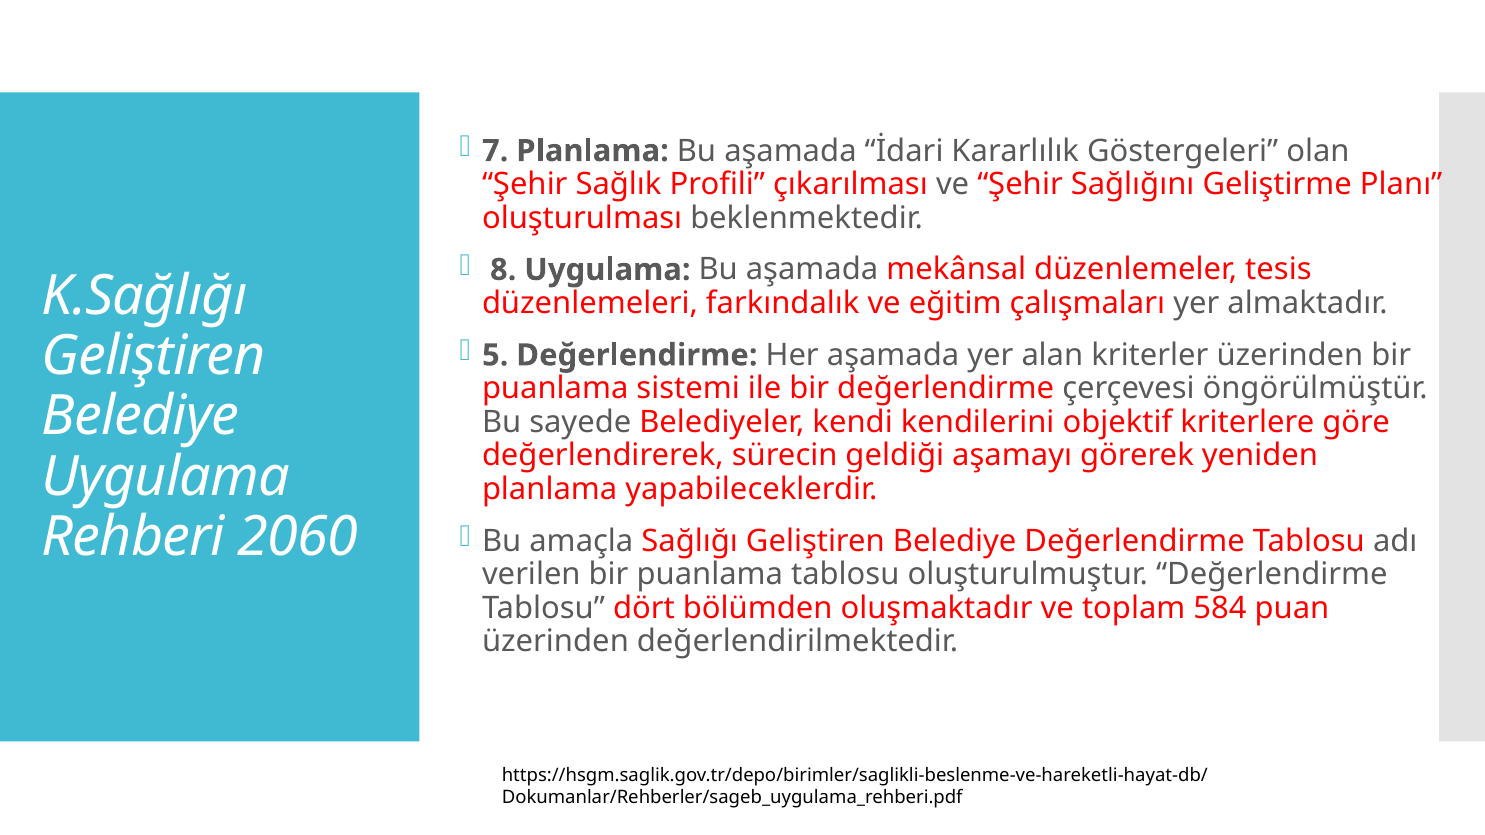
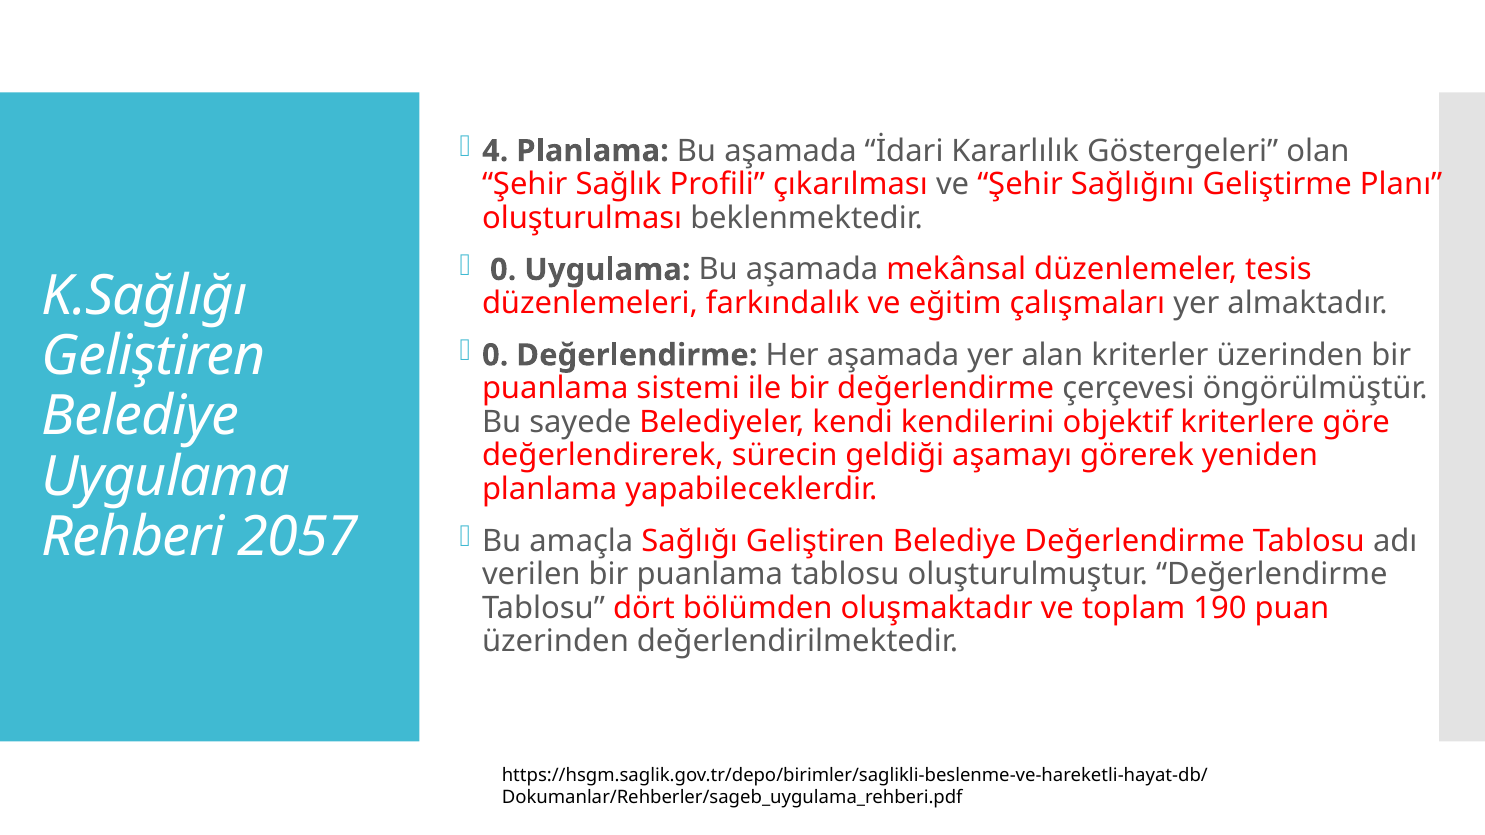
7: 7 -> 4
8 at (503, 270): 8 -> 0
5 at (495, 355): 5 -> 0
2060: 2060 -> 2057
584: 584 -> 190
